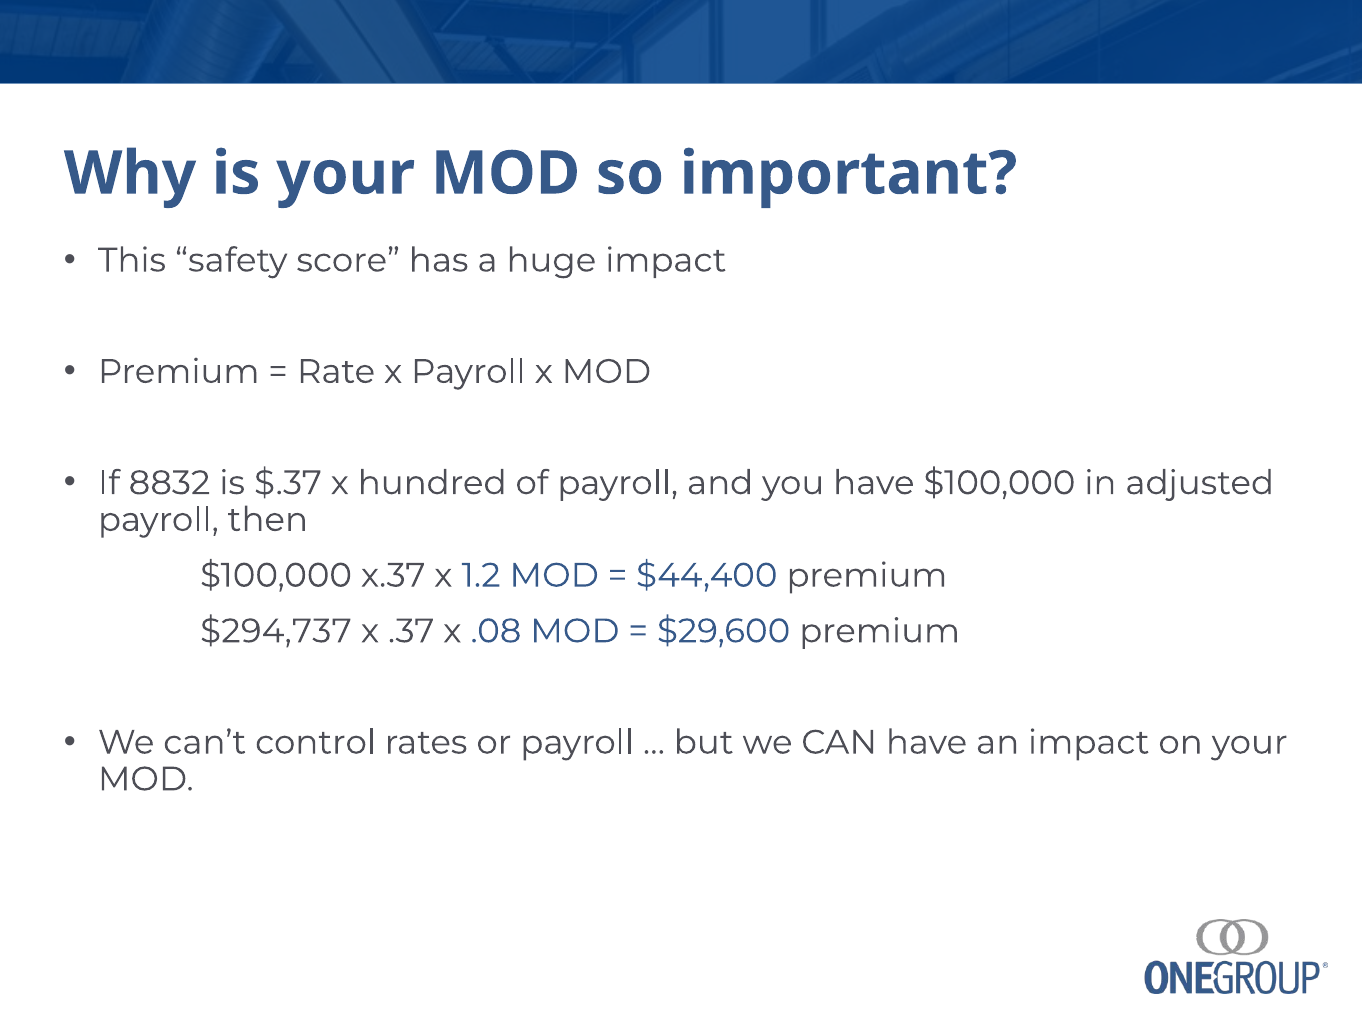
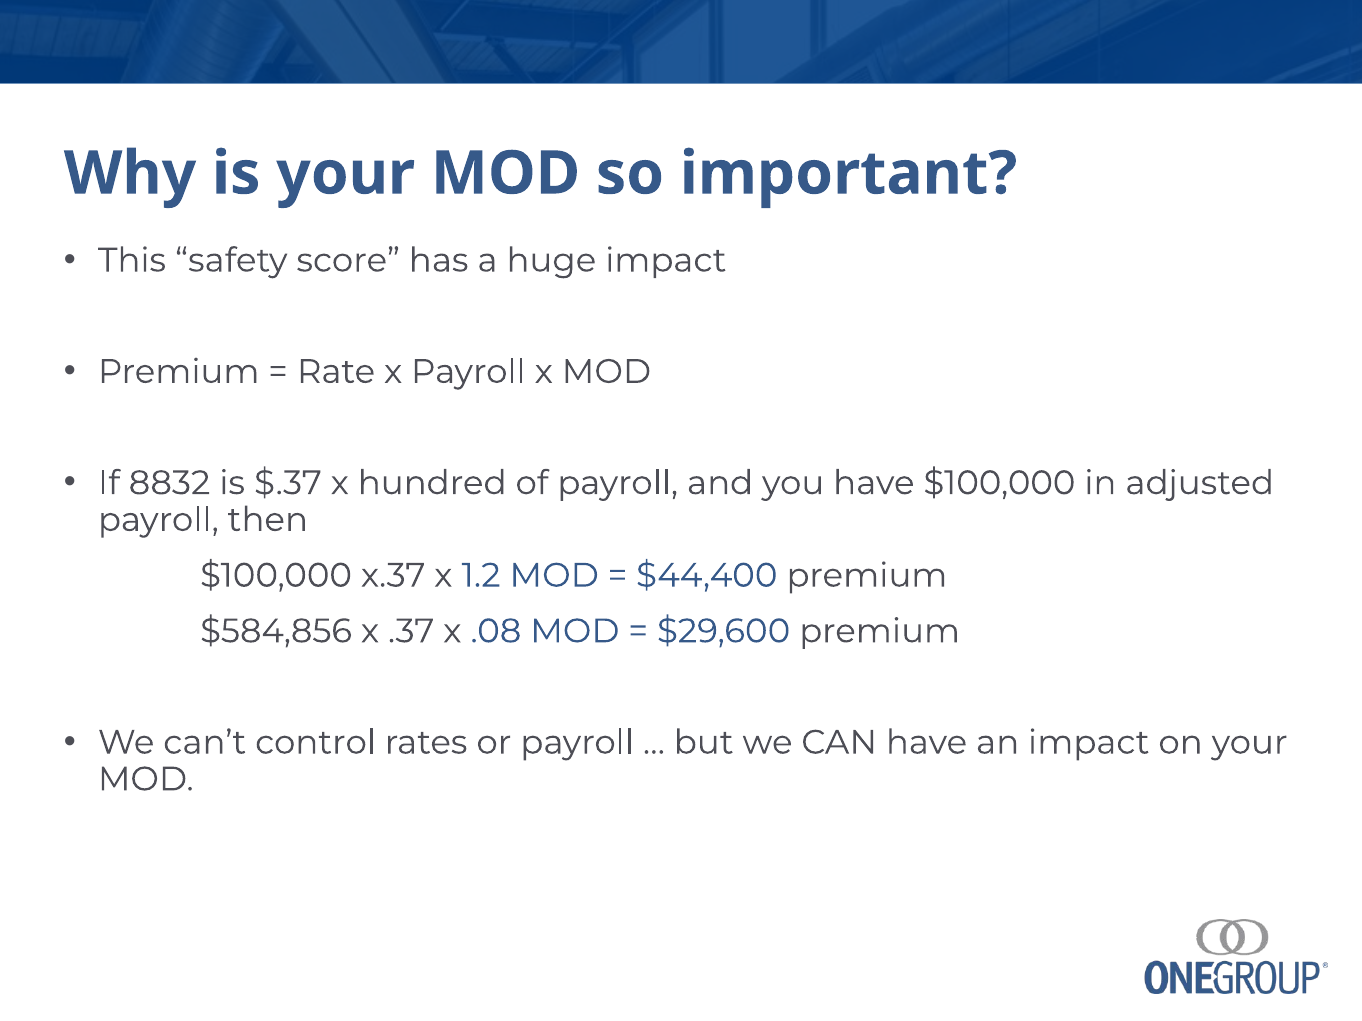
$294,737: $294,737 -> $584,856
